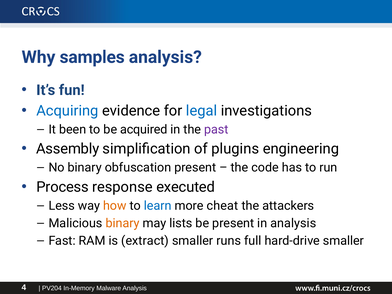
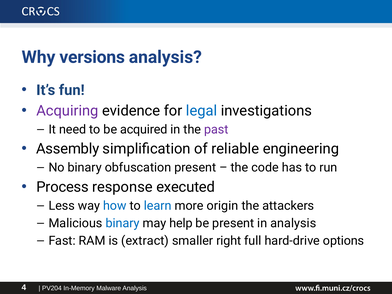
samples: samples -> versions
Acquiring colour: blue -> purple
been: been -> need
plugins: plugins -> reliable
how colour: orange -> blue
cheat: cheat -> origin
binary at (123, 223) colour: orange -> blue
lists: lists -> help
runs: runs -> right
hard-drive smaller: smaller -> options
